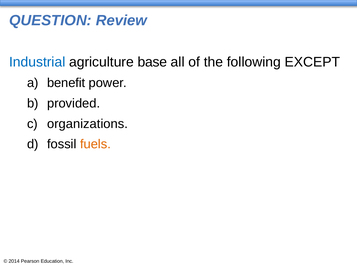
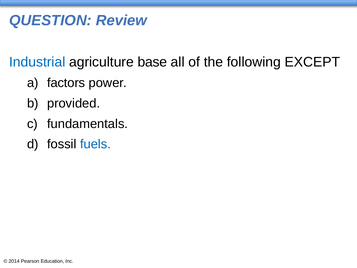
benefit: benefit -> factors
organizations: organizations -> fundamentals
fuels colour: orange -> blue
